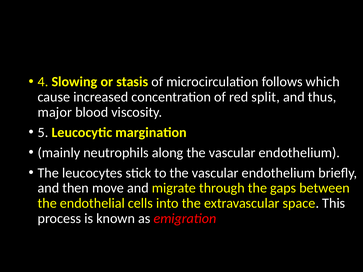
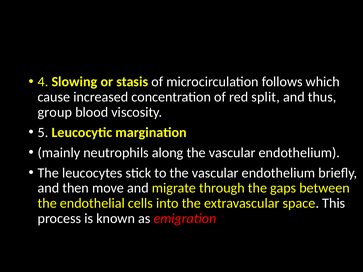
major: major -> group
